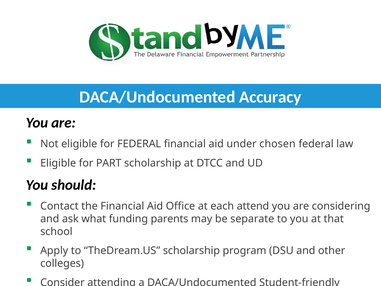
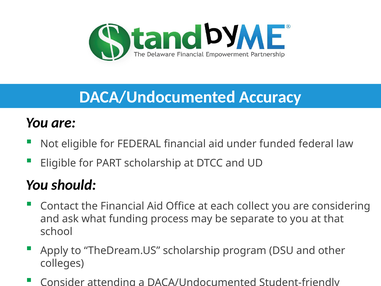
chosen: chosen -> funded
attend: attend -> collect
parents: parents -> process
